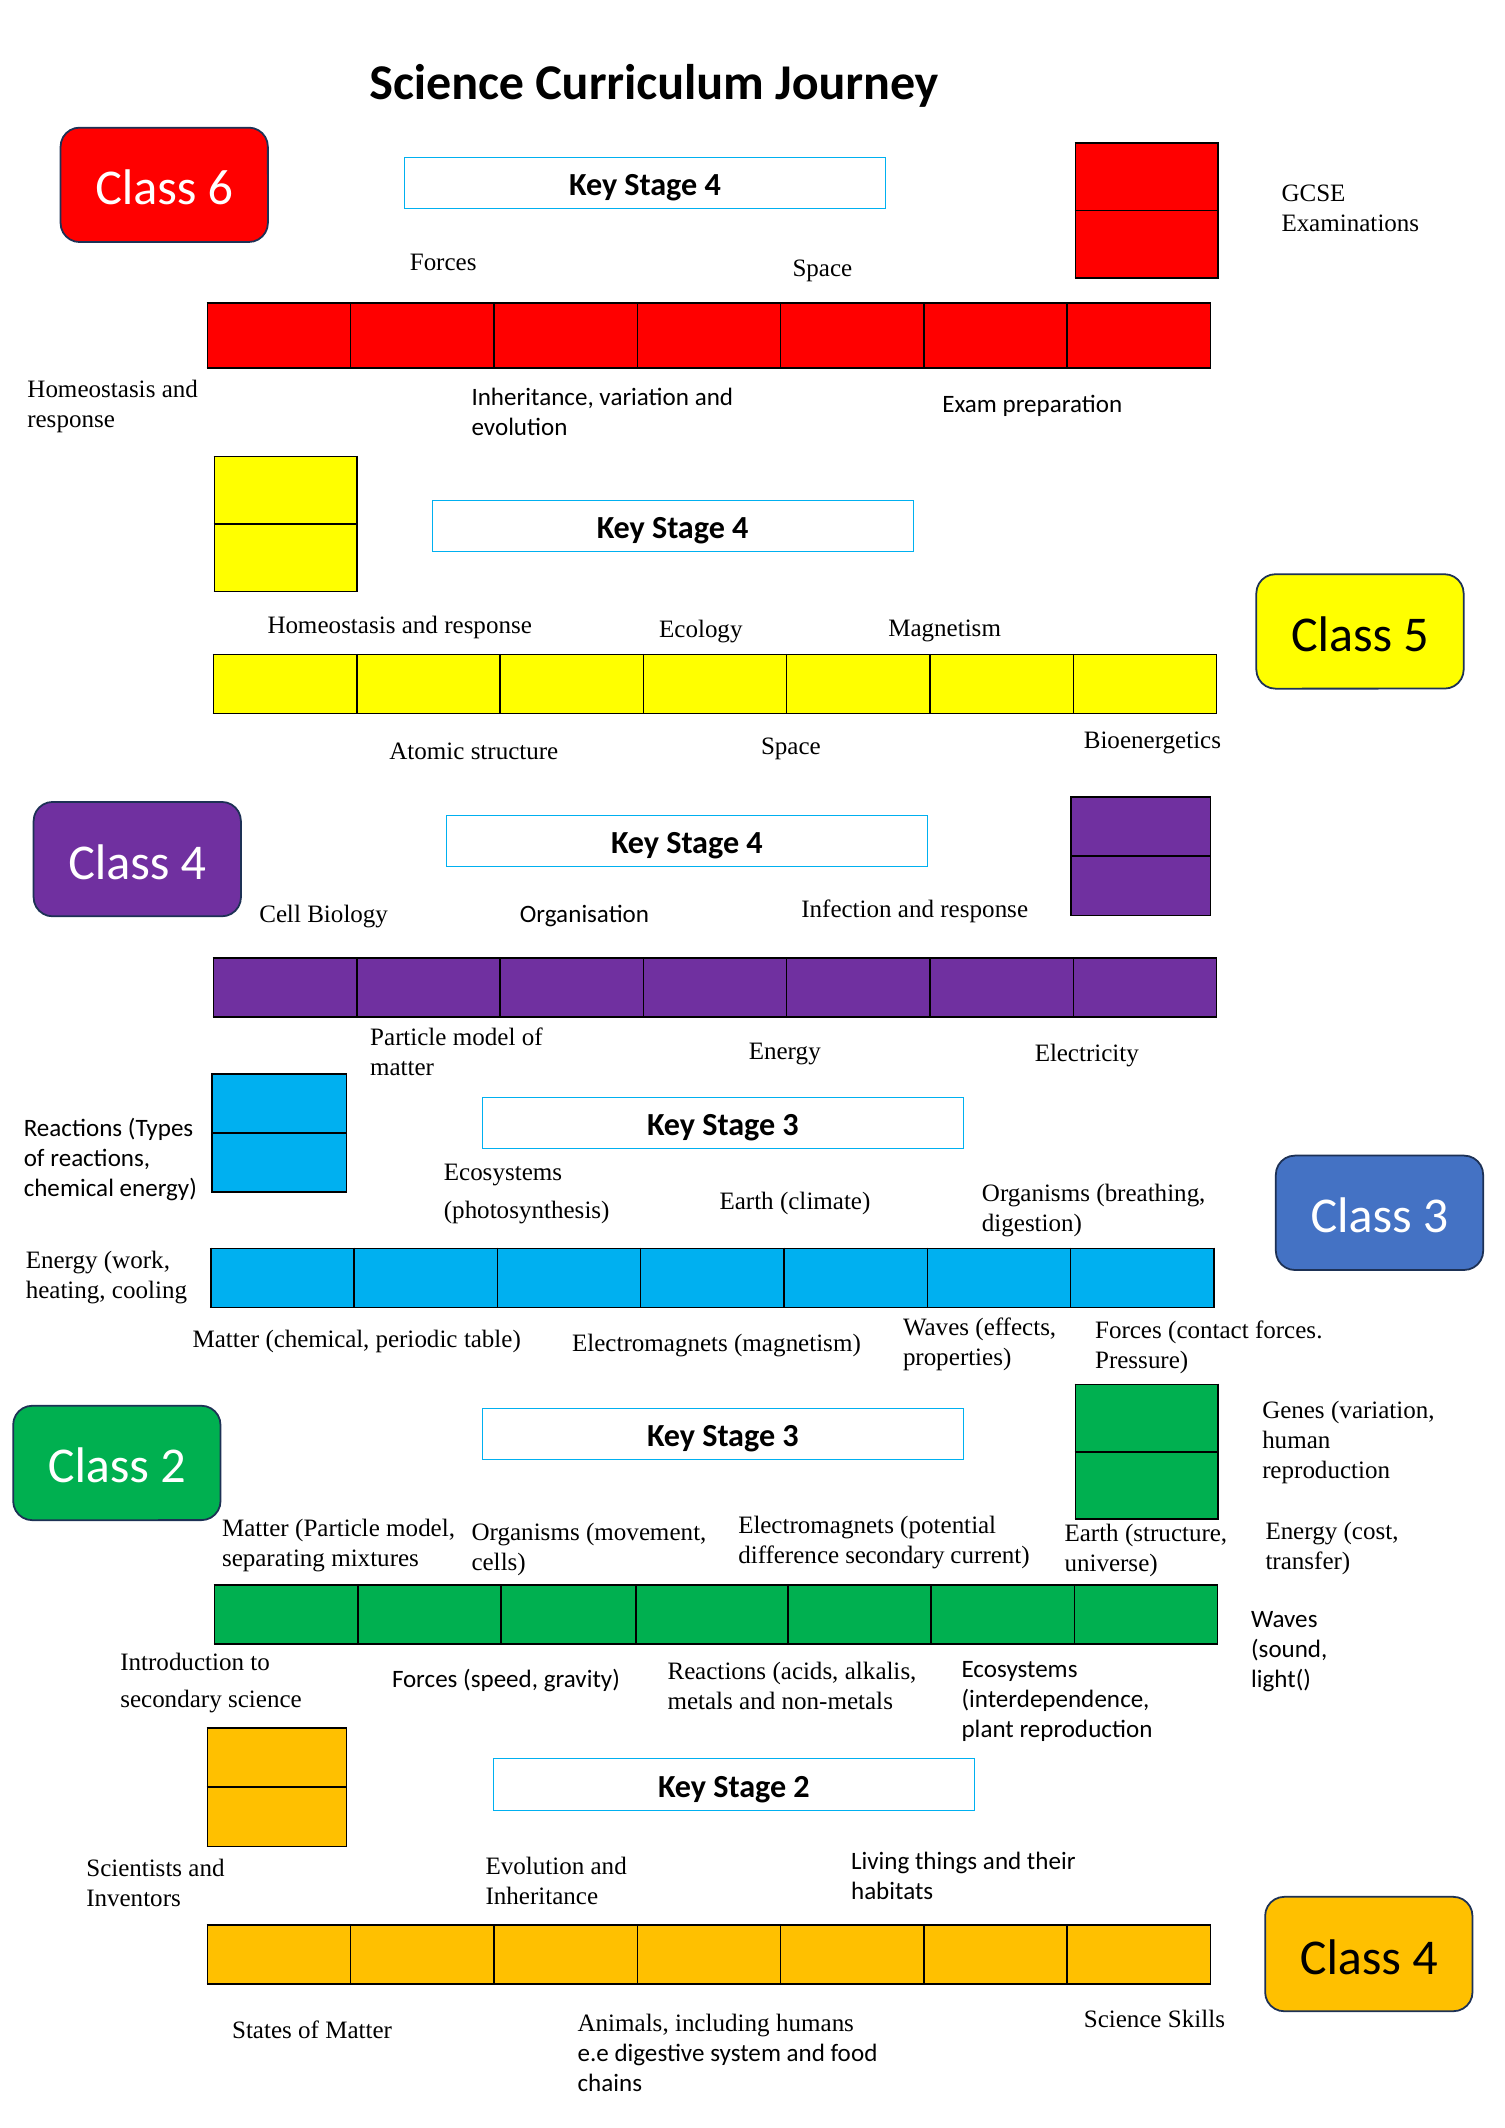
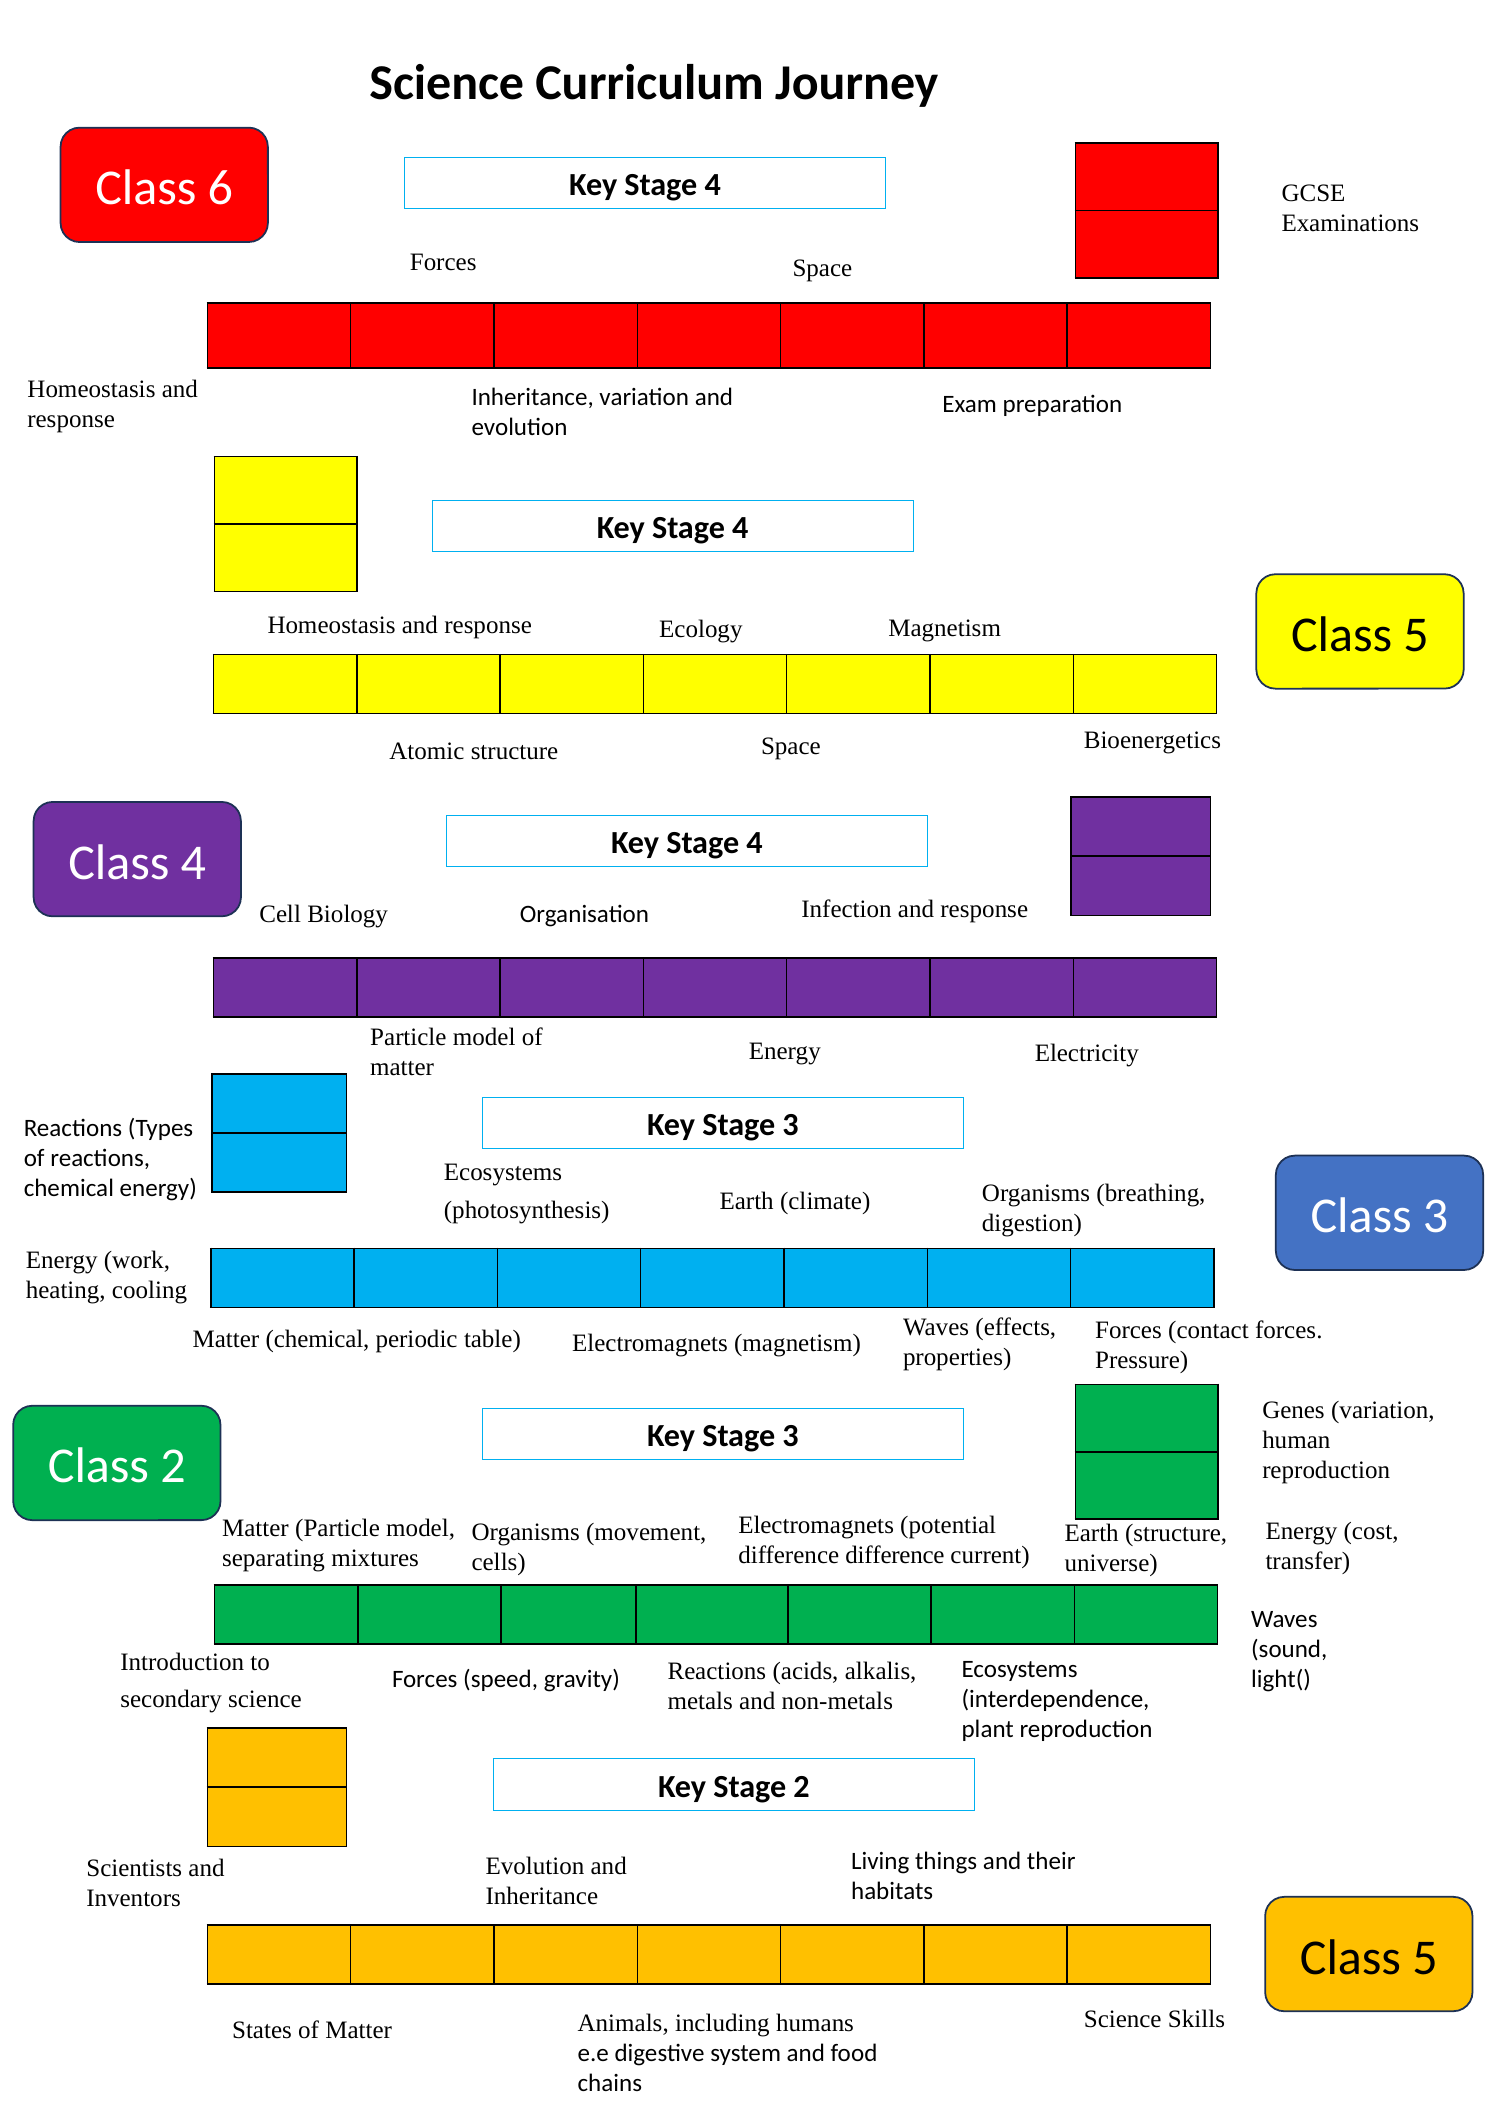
difference secondary: secondary -> difference
4 at (1425, 1958): 4 -> 5
